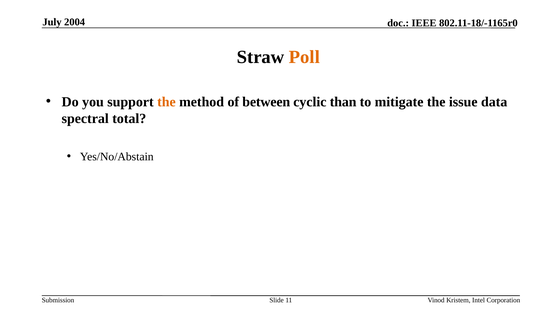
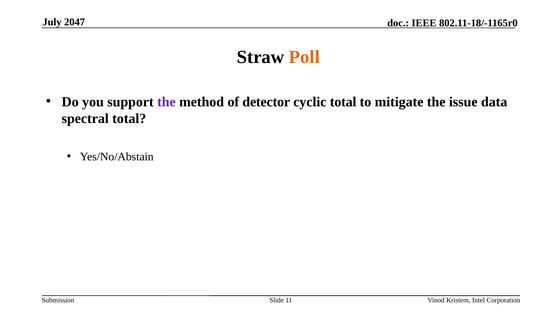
2004: 2004 -> 2047
the at (166, 102) colour: orange -> purple
between: between -> detector
cyclic than: than -> total
